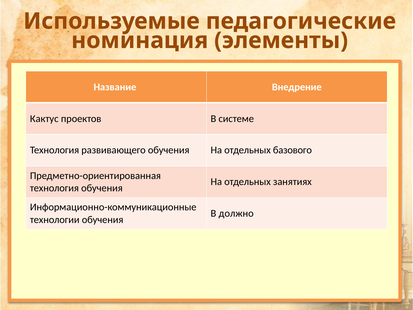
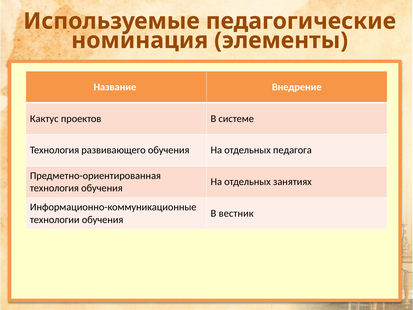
базового: базового -> педагога
должно: должно -> вестник
